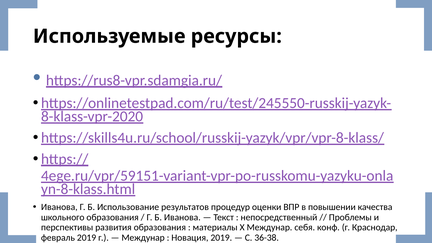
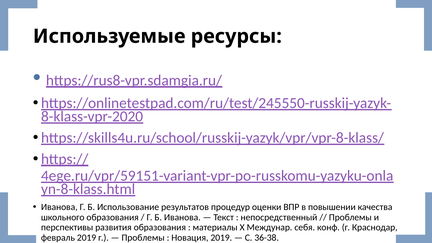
Междунар at (143, 238): Междунар -> Проблемы
